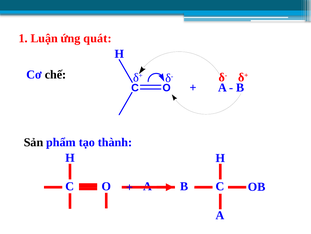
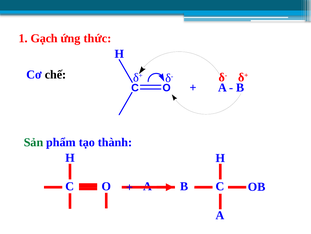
Luận: Luận -> Gạch
quát: quát -> thức
Sản colour: black -> green
